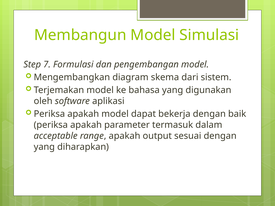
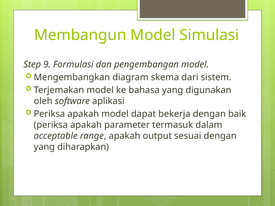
7: 7 -> 9
